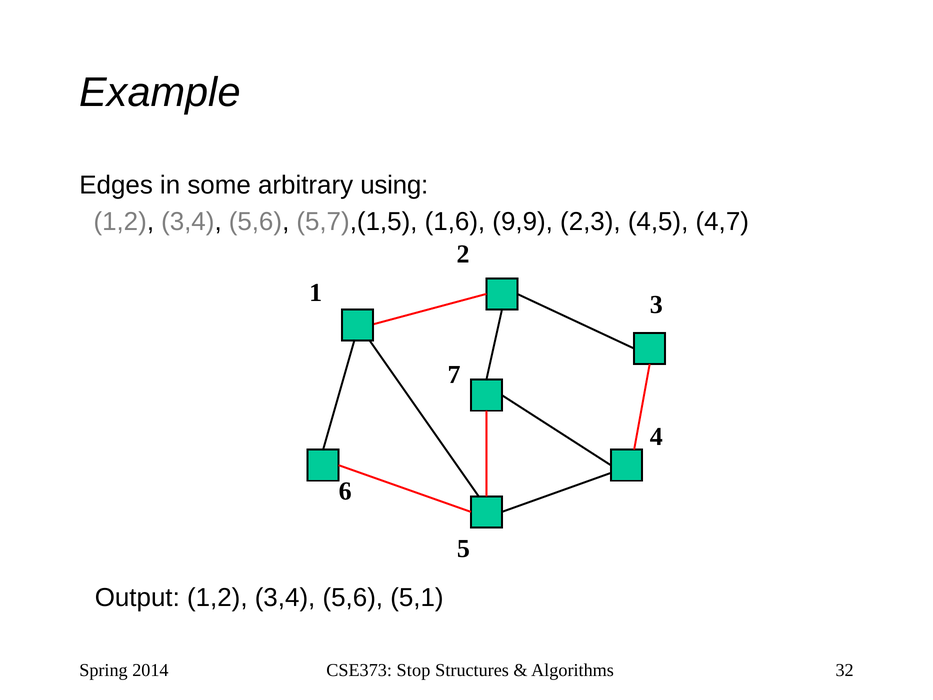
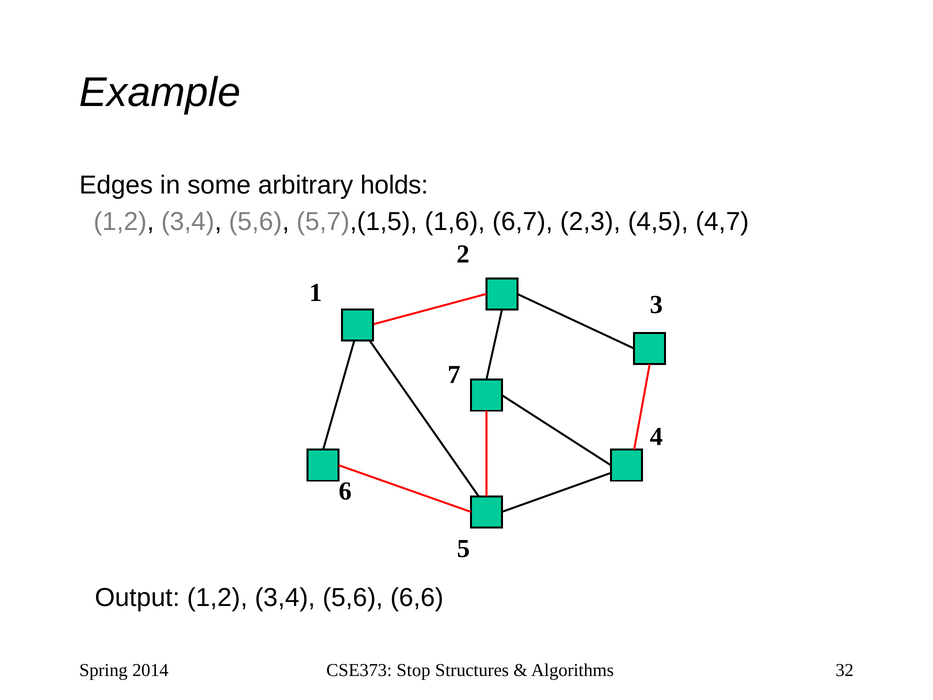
using: using -> holds
9,9: 9,9 -> 6,7
5,1: 5,1 -> 6,6
